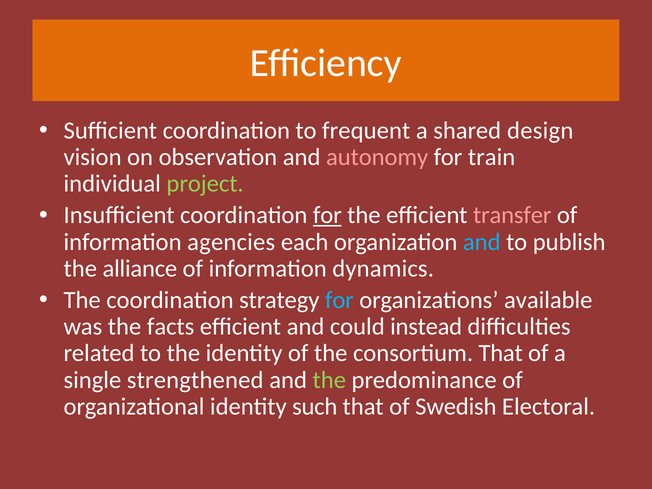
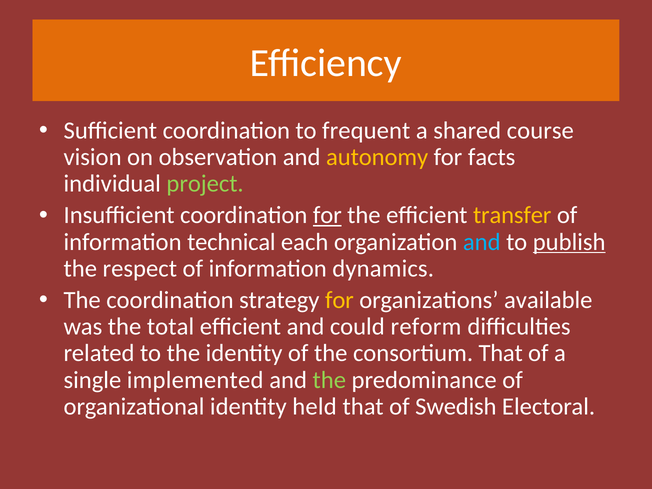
design: design -> course
autonomy colour: pink -> yellow
train: train -> facts
transfer colour: pink -> yellow
agencies: agencies -> technical
publish underline: none -> present
alliance: alliance -> respect
for at (339, 300) colour: light blue -> yellow
facts: facts -> total
instead: instead -> reform
strengthened: strengthened -> implemented
such: such -> held
